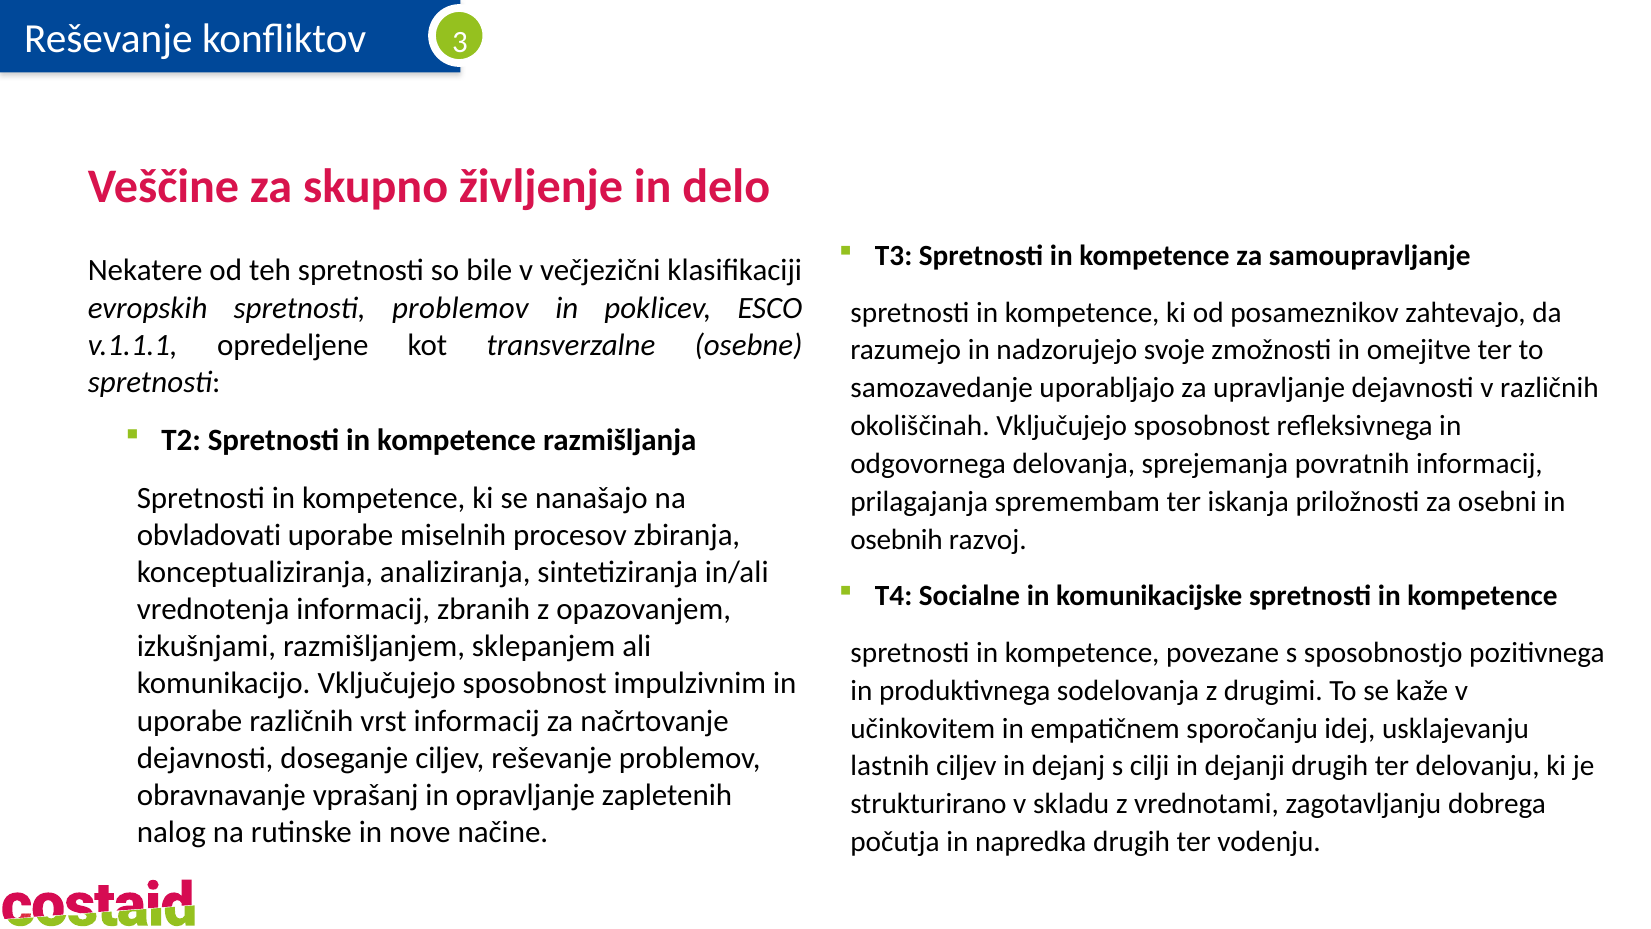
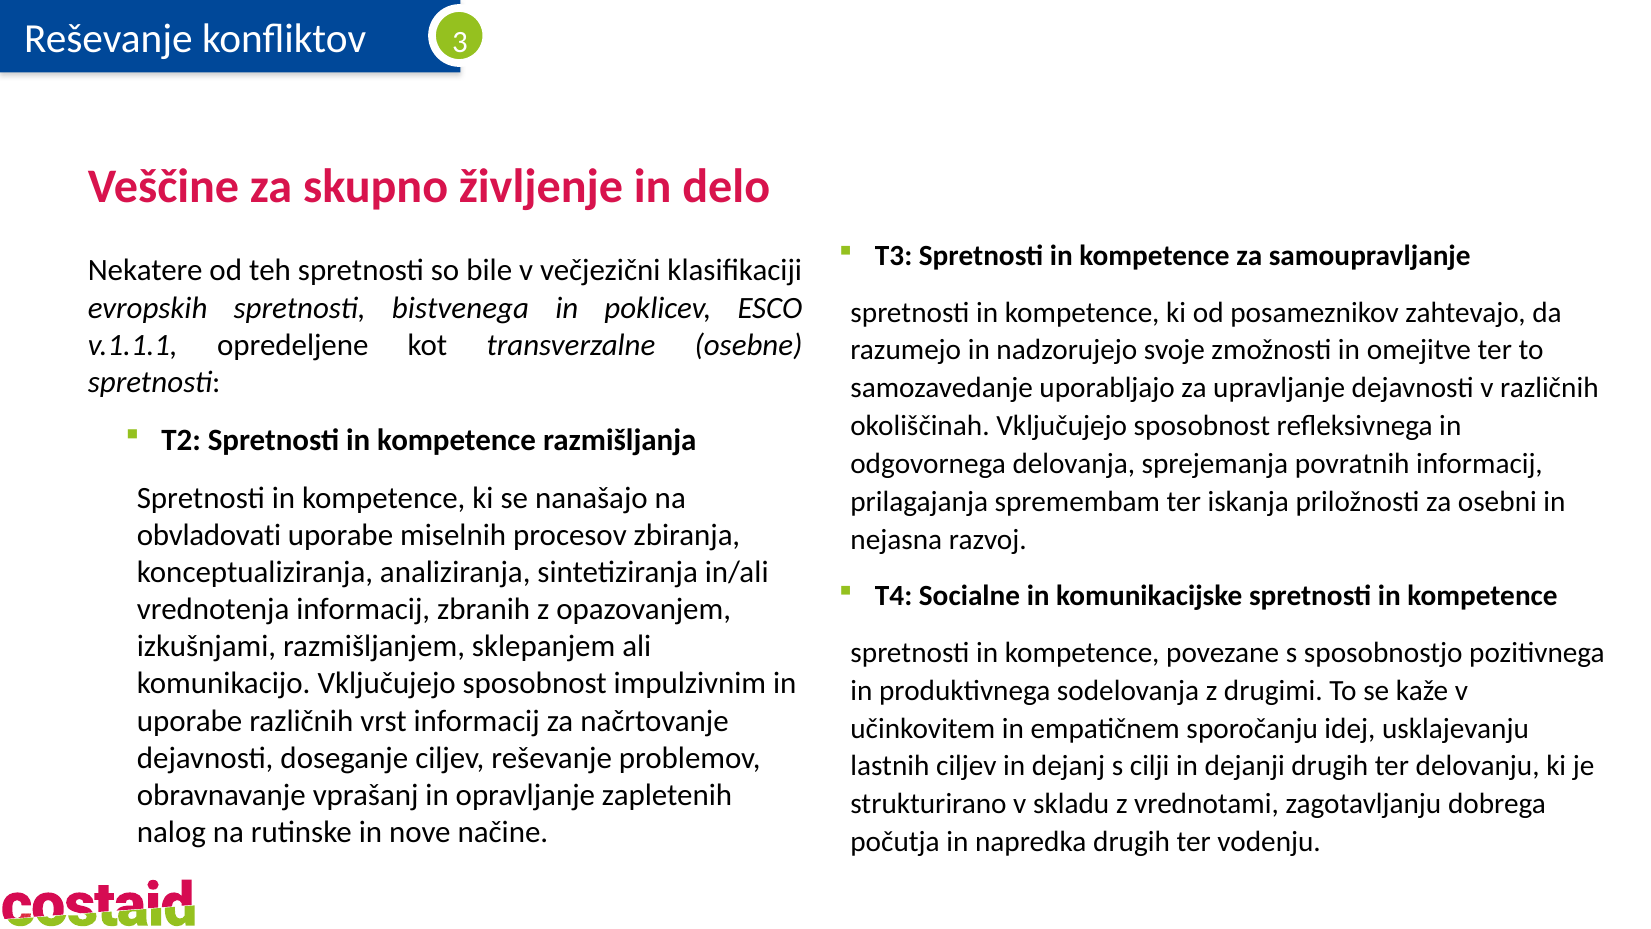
spretnosti problemov: problemov -> bistvenega
osebnih: osebnih -> nejasna
